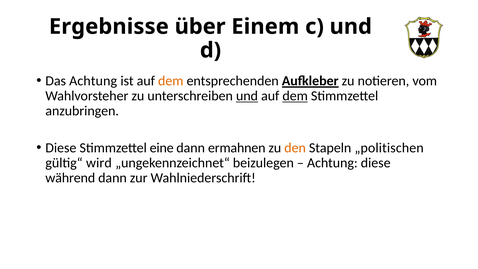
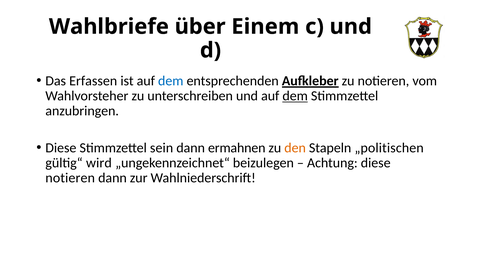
Ergebnisse: Ergebnisse -> Wahlbriefe
Das Achtung: Achtung -> Erfassen
dem at (171, 81) colour: orange -> blue
und at (247, 96) underline: present -> none
eine: eine -> sein
während at (70, 178): während -> notieren
